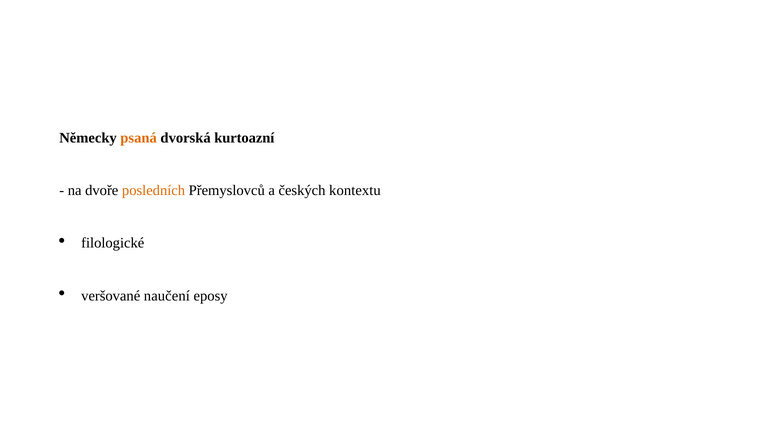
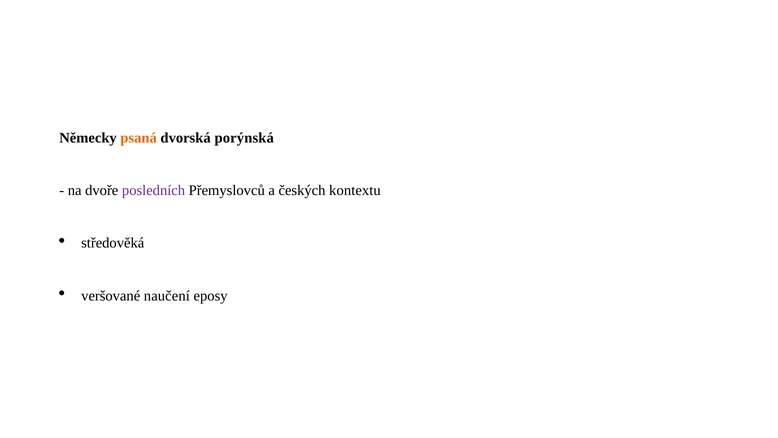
kurtoazní: kurtoazní -> porýnská
posledních colour: orange -> purple
filologické: filologické -> středověká
